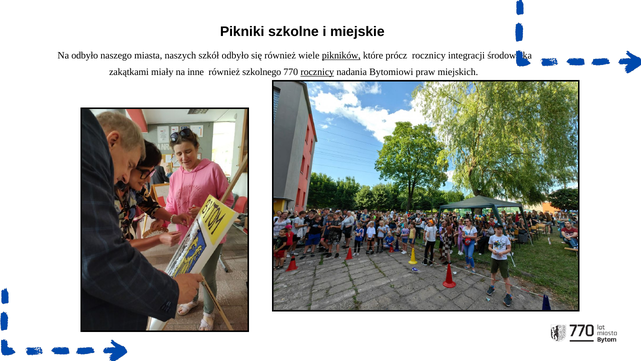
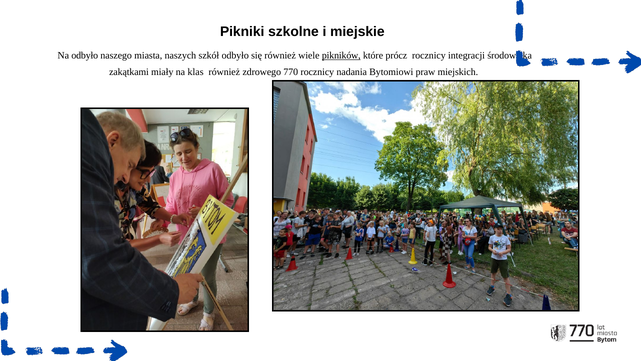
inne: inne -> klas
szkolnego: szkolnego -> zdrowego
rocznicy at (317, 72) underline: present -> none
